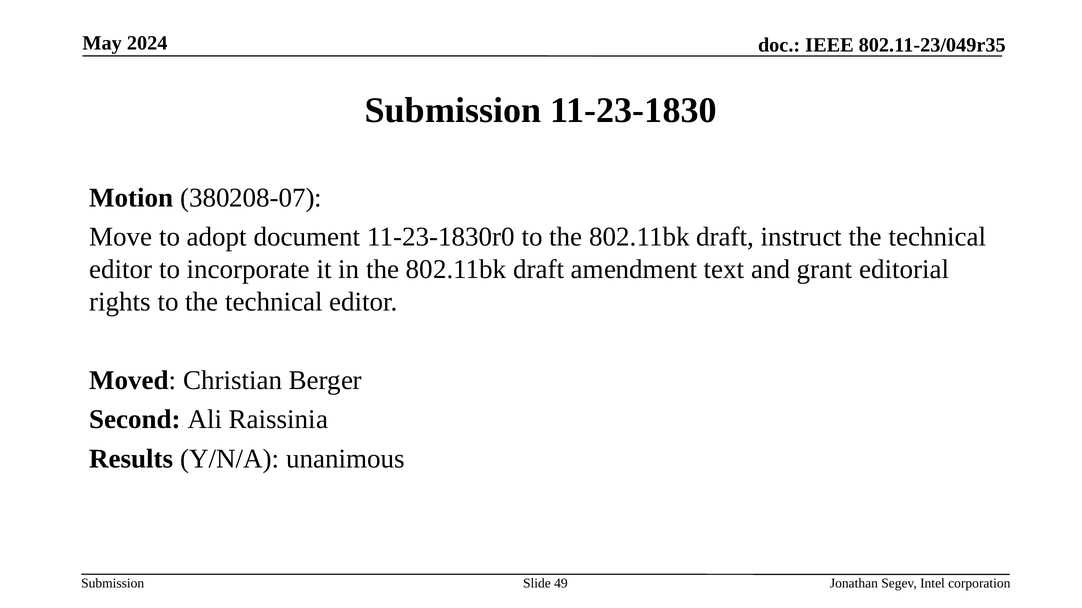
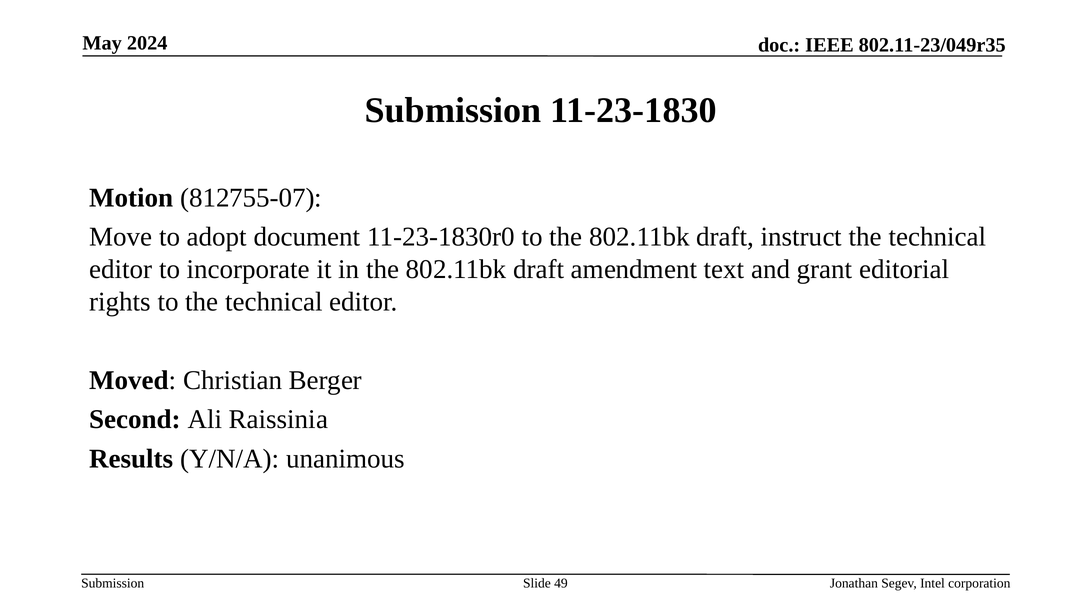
380208-07: 380208-07 -> 812755-07
